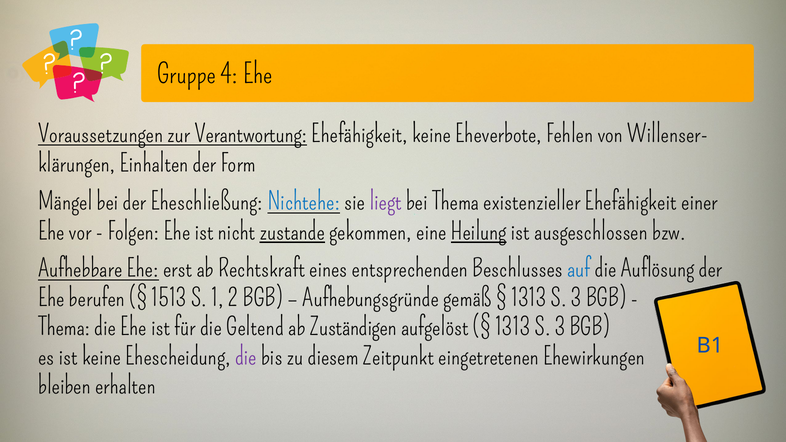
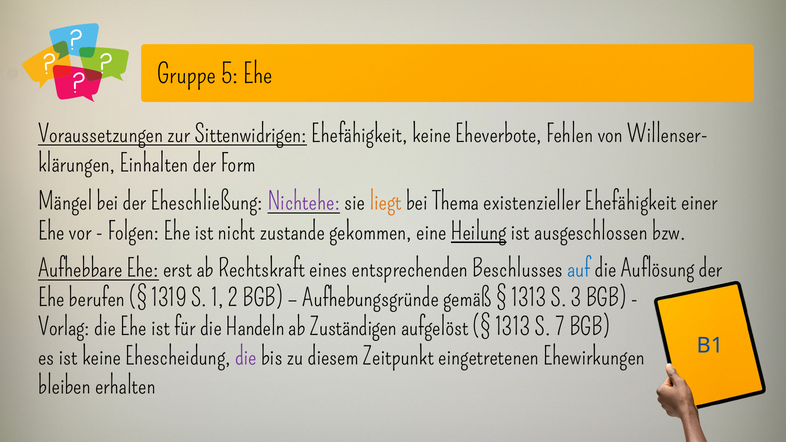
4: 4 -> 5
Verantwortung: Verantwortung -> Sittenwidrigen
Nichtehe colour: blue -> purple
liegt colour: purple -> orange
zustande underline: present -> none
1513: 1513 -> 1319
Thema at (64, 327): Thema -> Vorlag
Geltend: Geltend -> Handeln
3 at (560, 327): 3 -> 7
